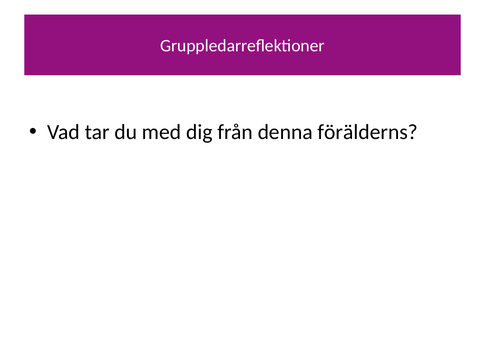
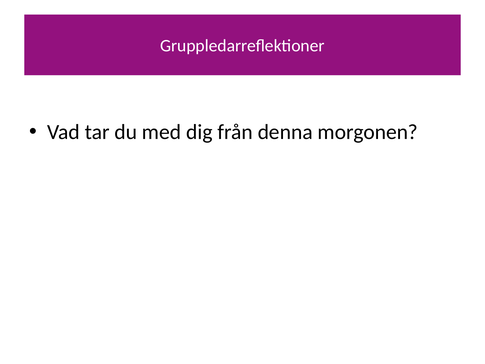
förälderns: förälderns -> morgonen
